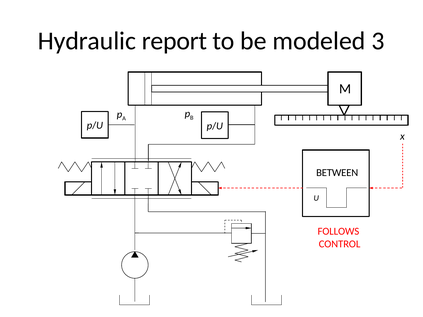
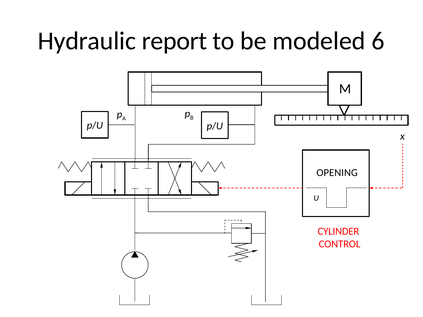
3: 3 -> 6
BETWEEN: BETWEEN -> OPENING
FOLLOWS: FOLLOWS -> CYLINDER
